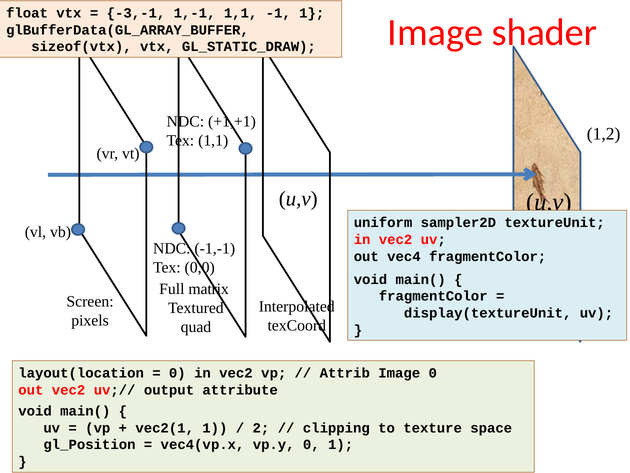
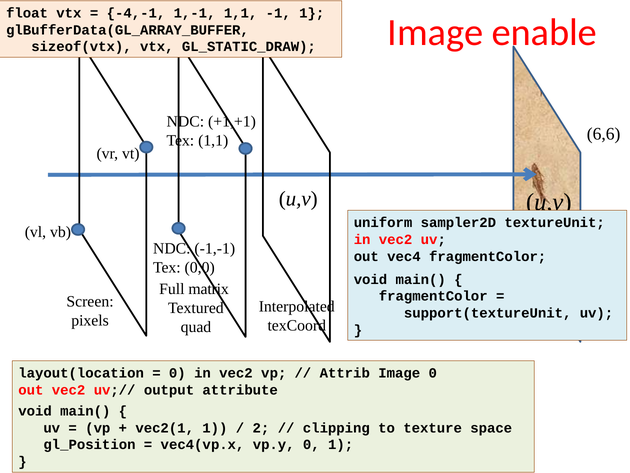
-3,-1: -3,-1 -> -4,-1
shader: shader -> enable
1,2: 1,2 -> 6,6
display(textureUnit: display(textureUnit -> support(textureUnit
